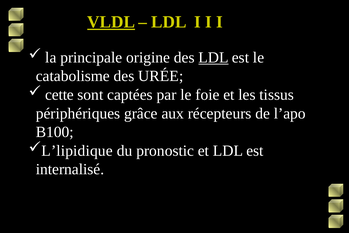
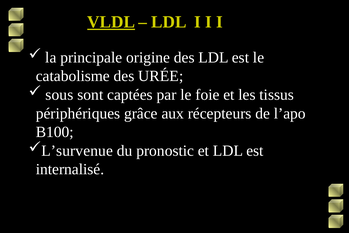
LDL at (213, 57) underline: present -> none
cette: cette -> sous
L’lipidique: L’lipidique -> L’survenue
